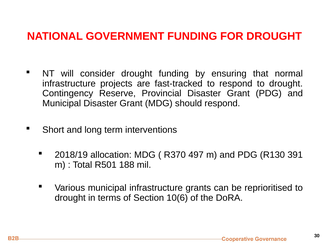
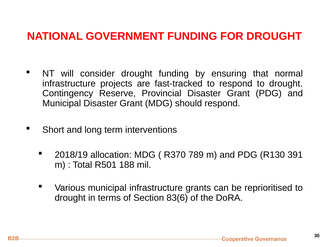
497: 497 -> 789
10(6: 10(6 -> 83(6
